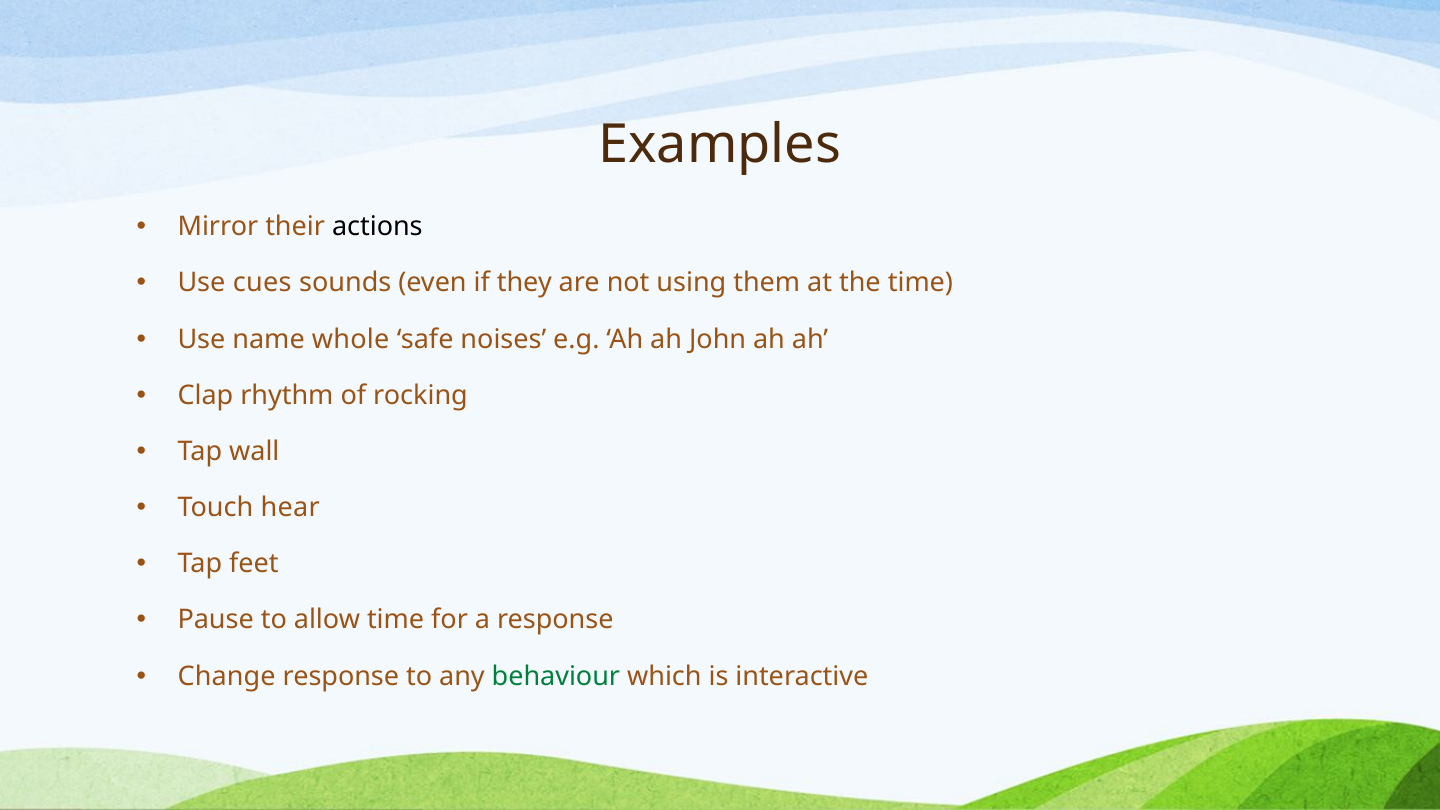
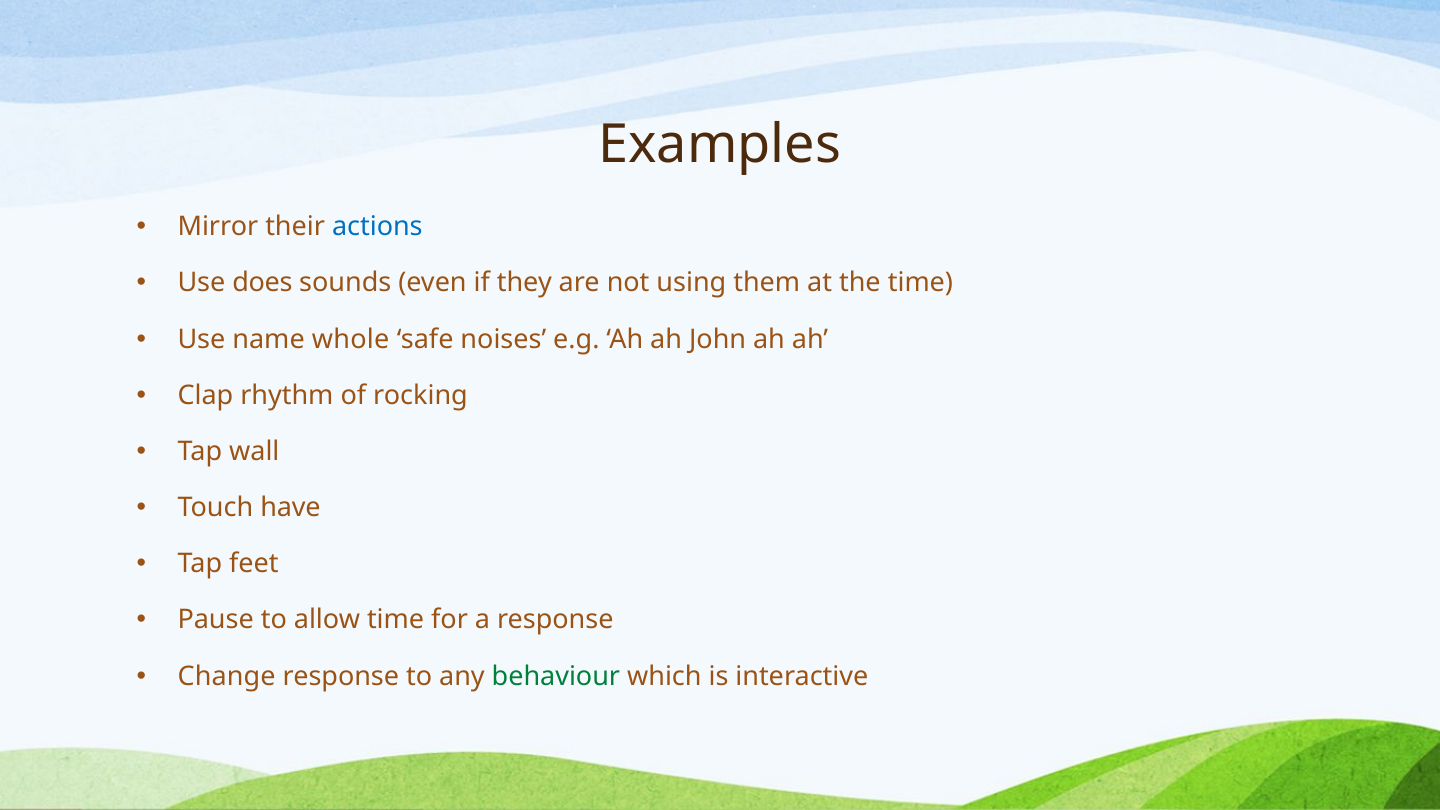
actions colour: black -> blue
cues: cues -> does
hear: hear -> have
